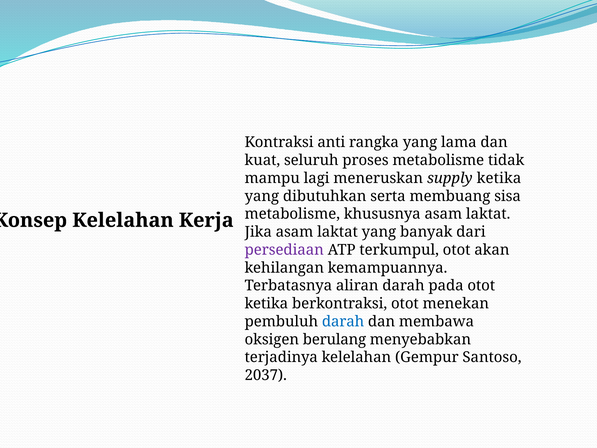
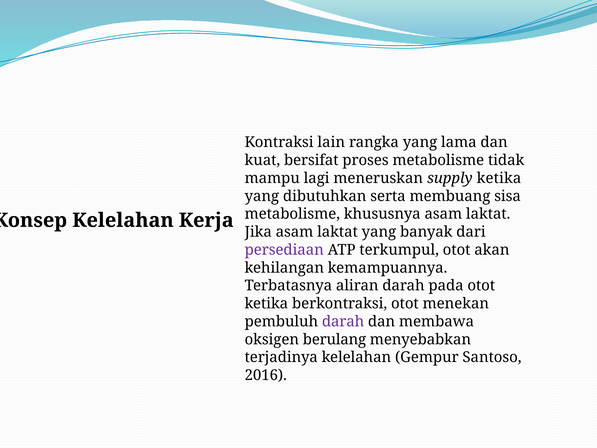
anti: anti -> lain
seluruh: seluruh -> bersifat
darah at (343, 321) colour: blue -> purple
2037: 2037 -> 2016
